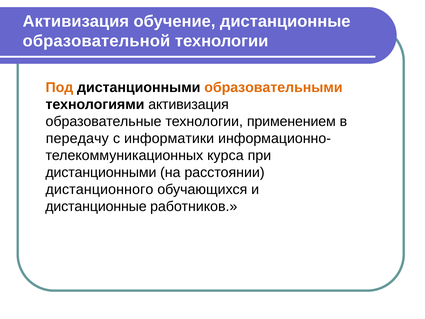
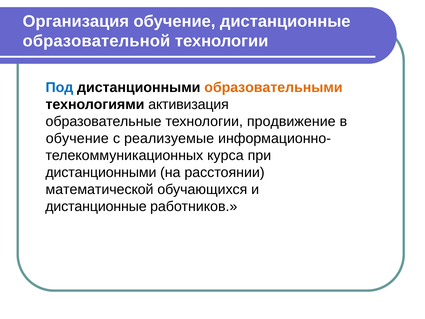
Активизация at (76, 21): Активизация -> Организация
Под colour: orange -> blue
применением: применением -> продвижение
передачу at (77, 138): передачу -> обучение
информатики: информатики -> реализуемые
дистанционного: дистанционного -> математической
